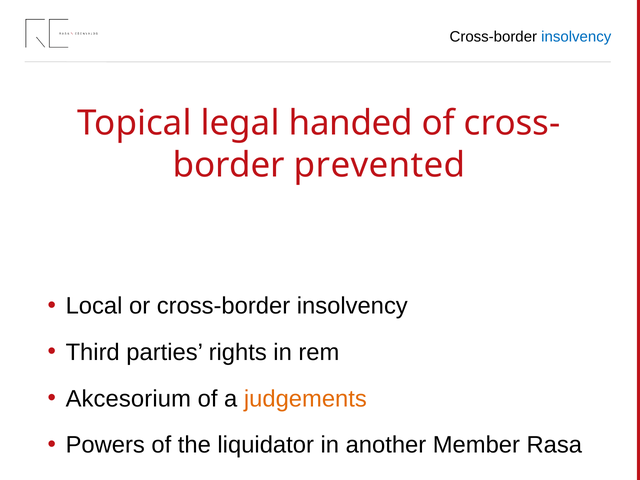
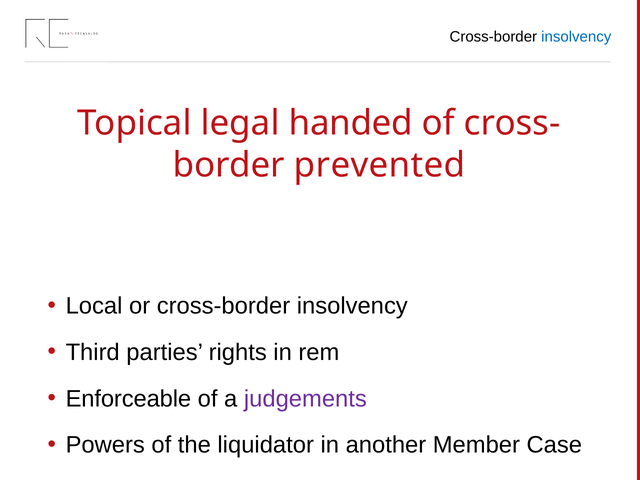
Akcesorium: Akcesorium -> Enforceable
judgements colour: orange -> purple
Rasa: Rasa -> Case
